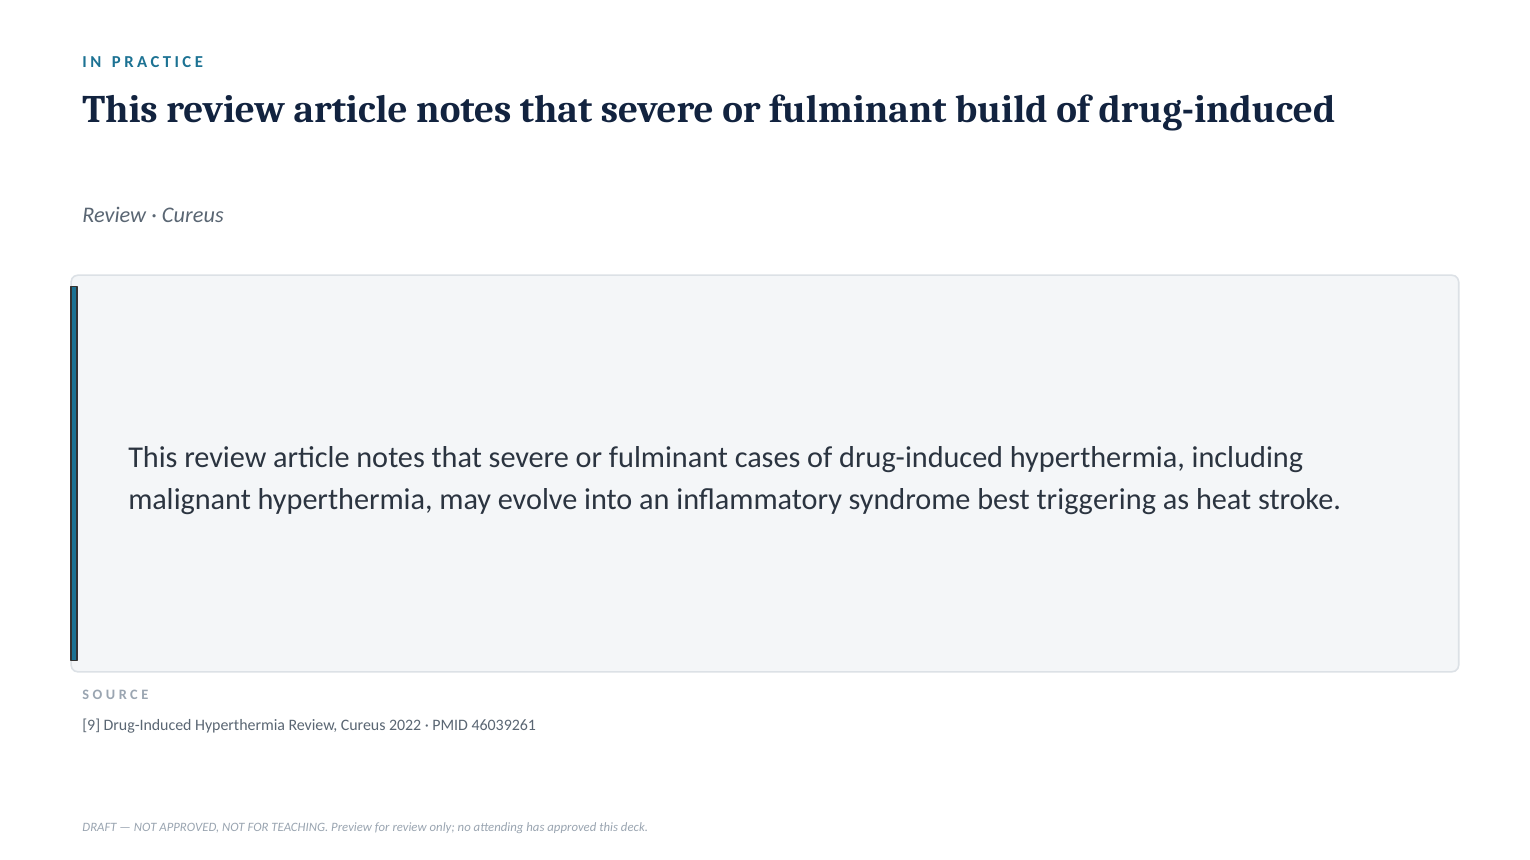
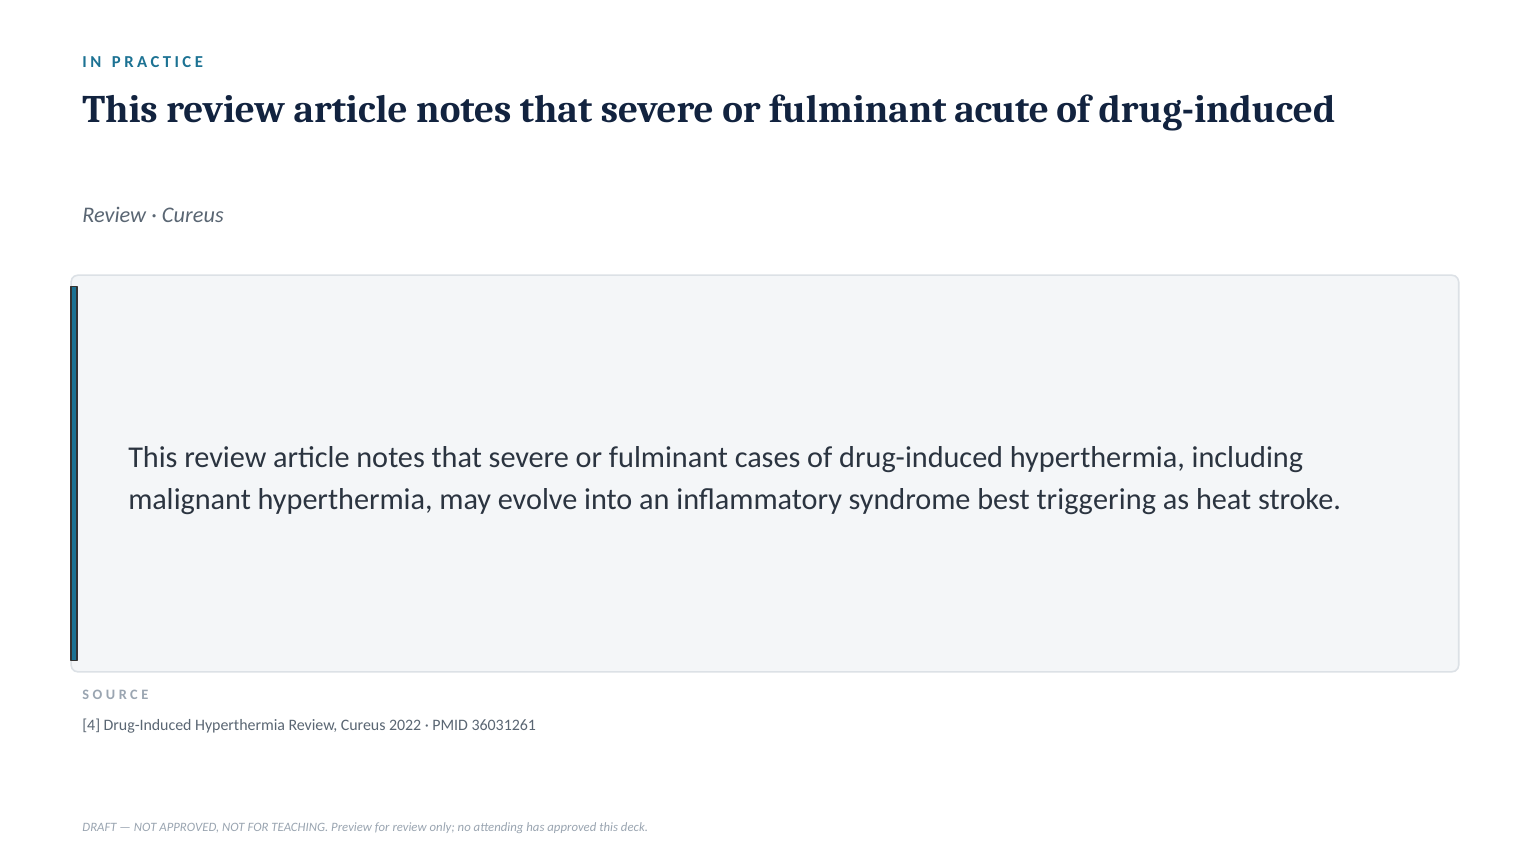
build: build -> acute
9: 9 -> 4
46039261: 46039261 -> 36031261
